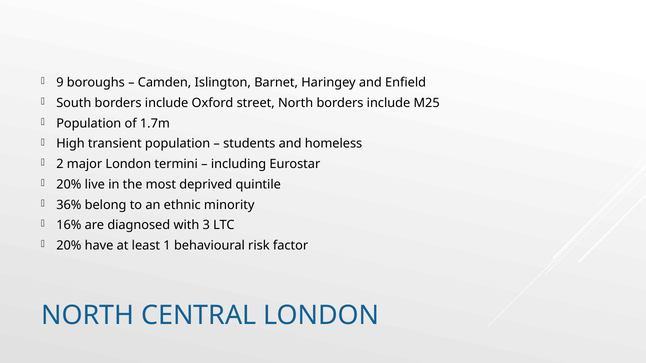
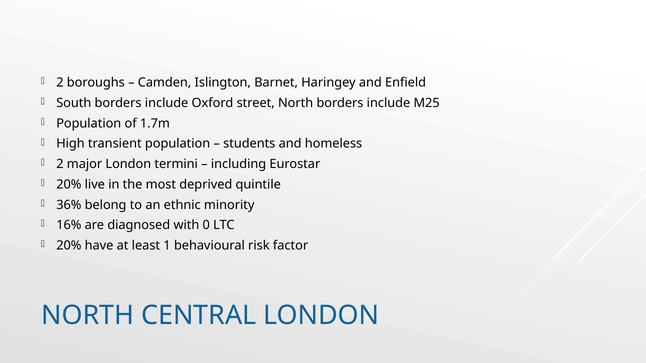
9 at (60, 83): 9 -> 2
3: 3 -> 0
